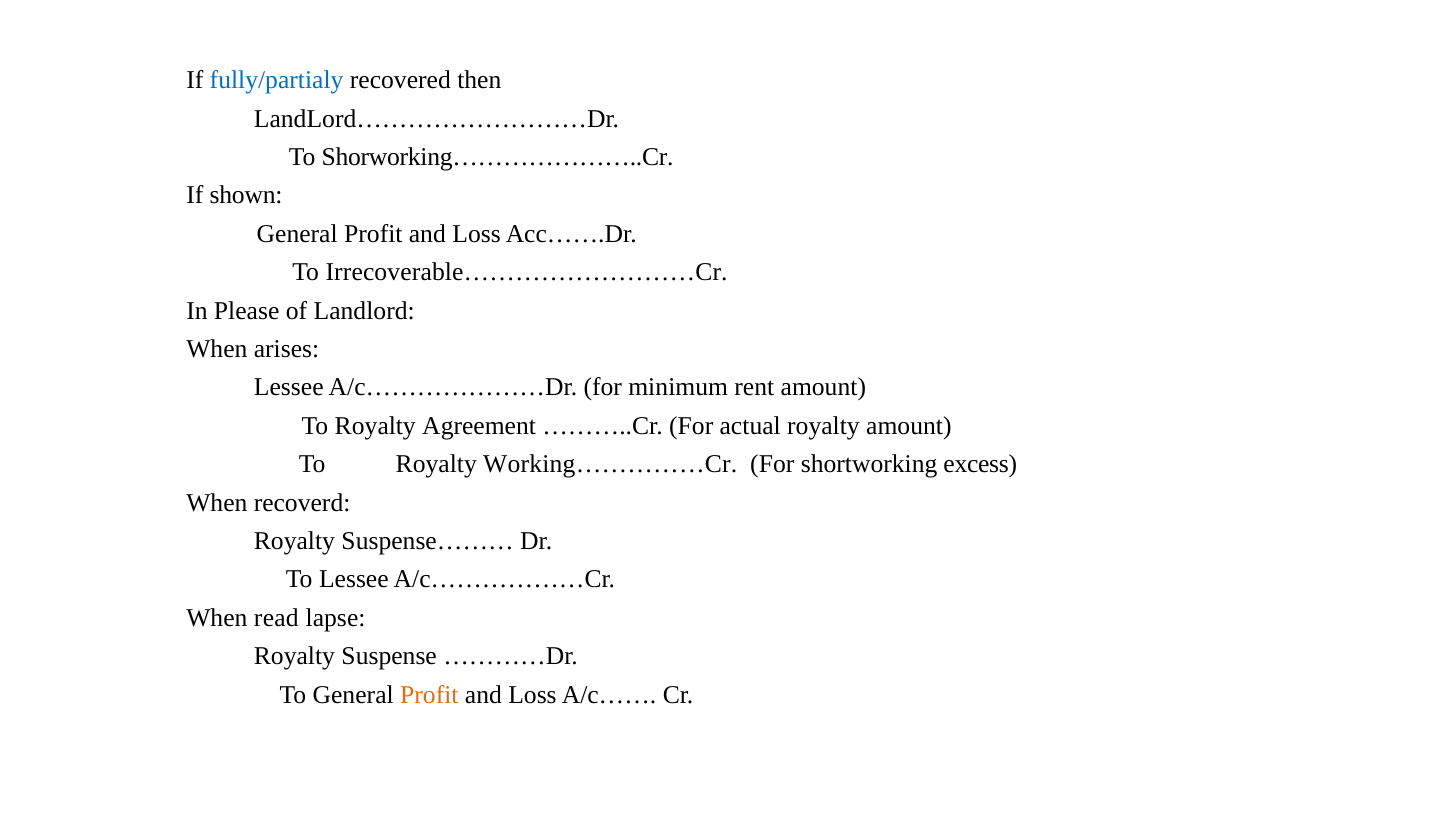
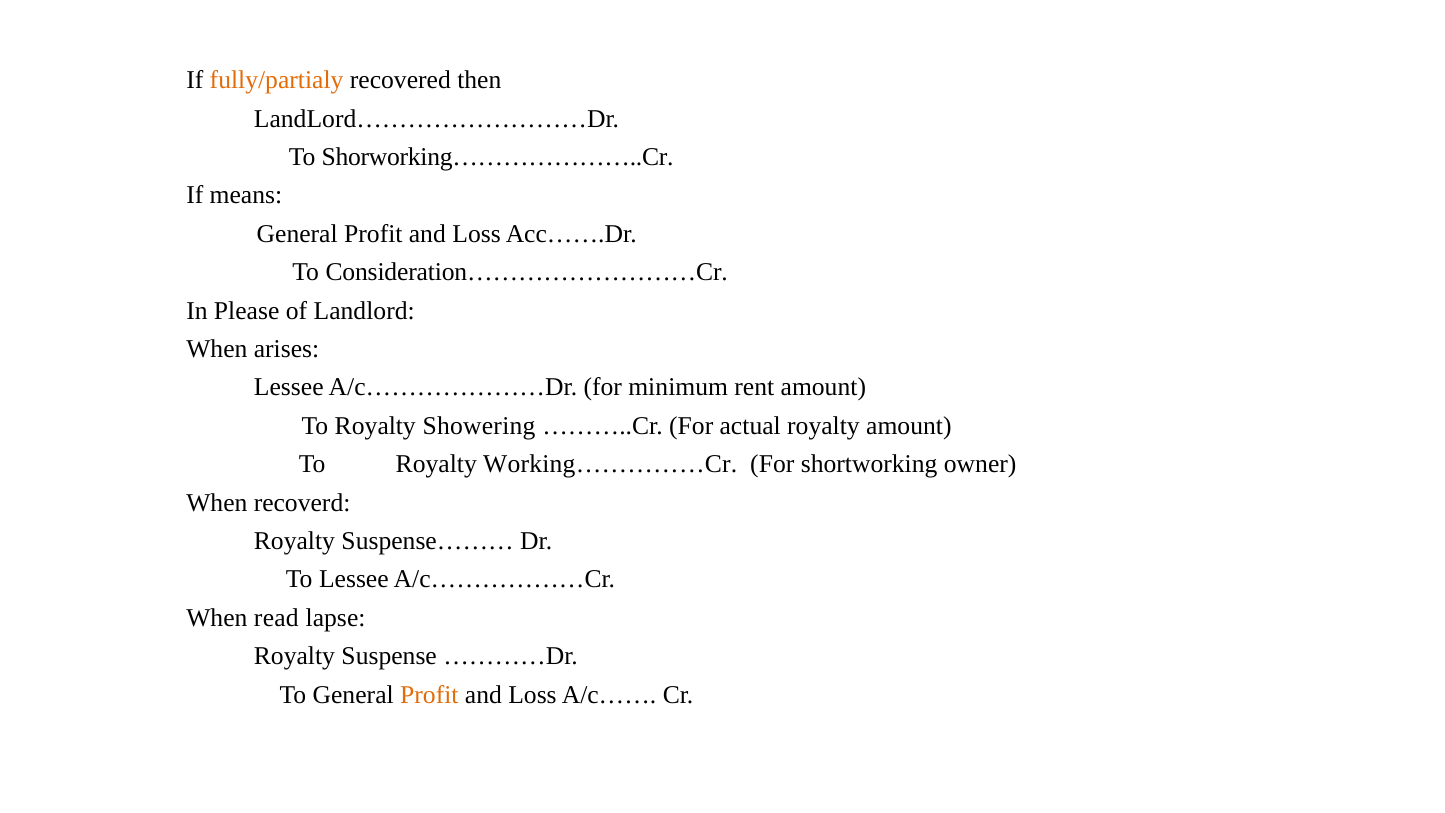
fully/partialy colour: blue -> orange
shown: shown -> means
Irrecoverable………………………Cr: Irrecoverable………………………Cr -> Consideration………………………Cr
Agreement: Agreement -> Showering
excess: excess -> owner
